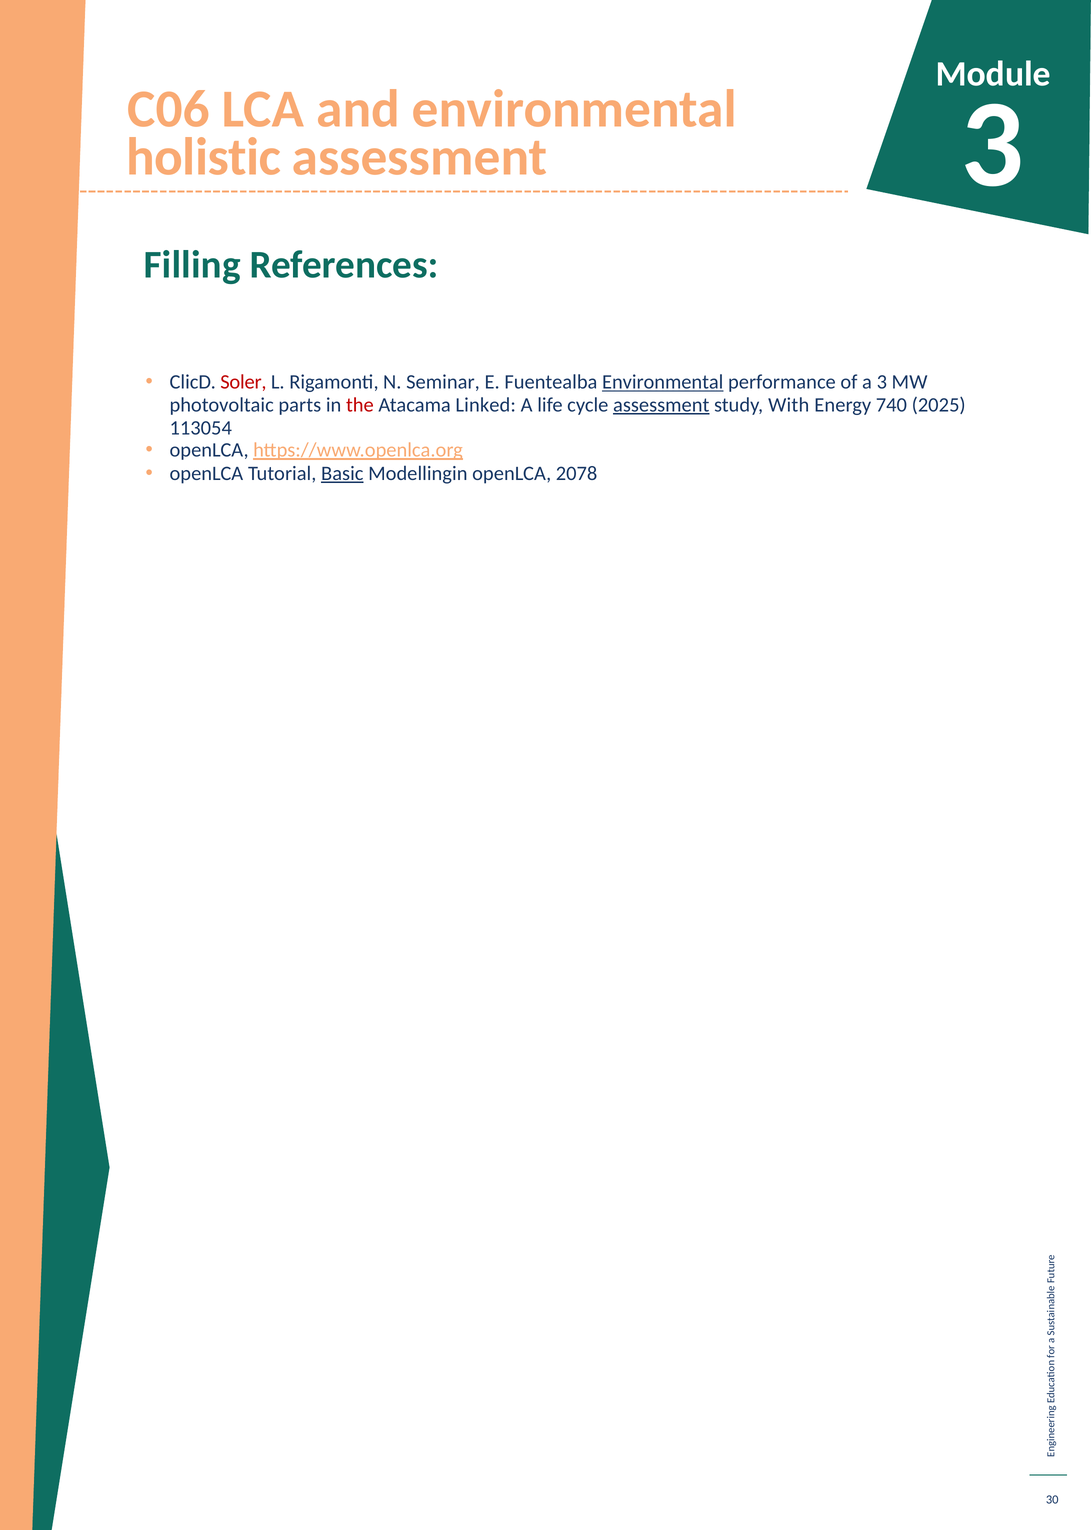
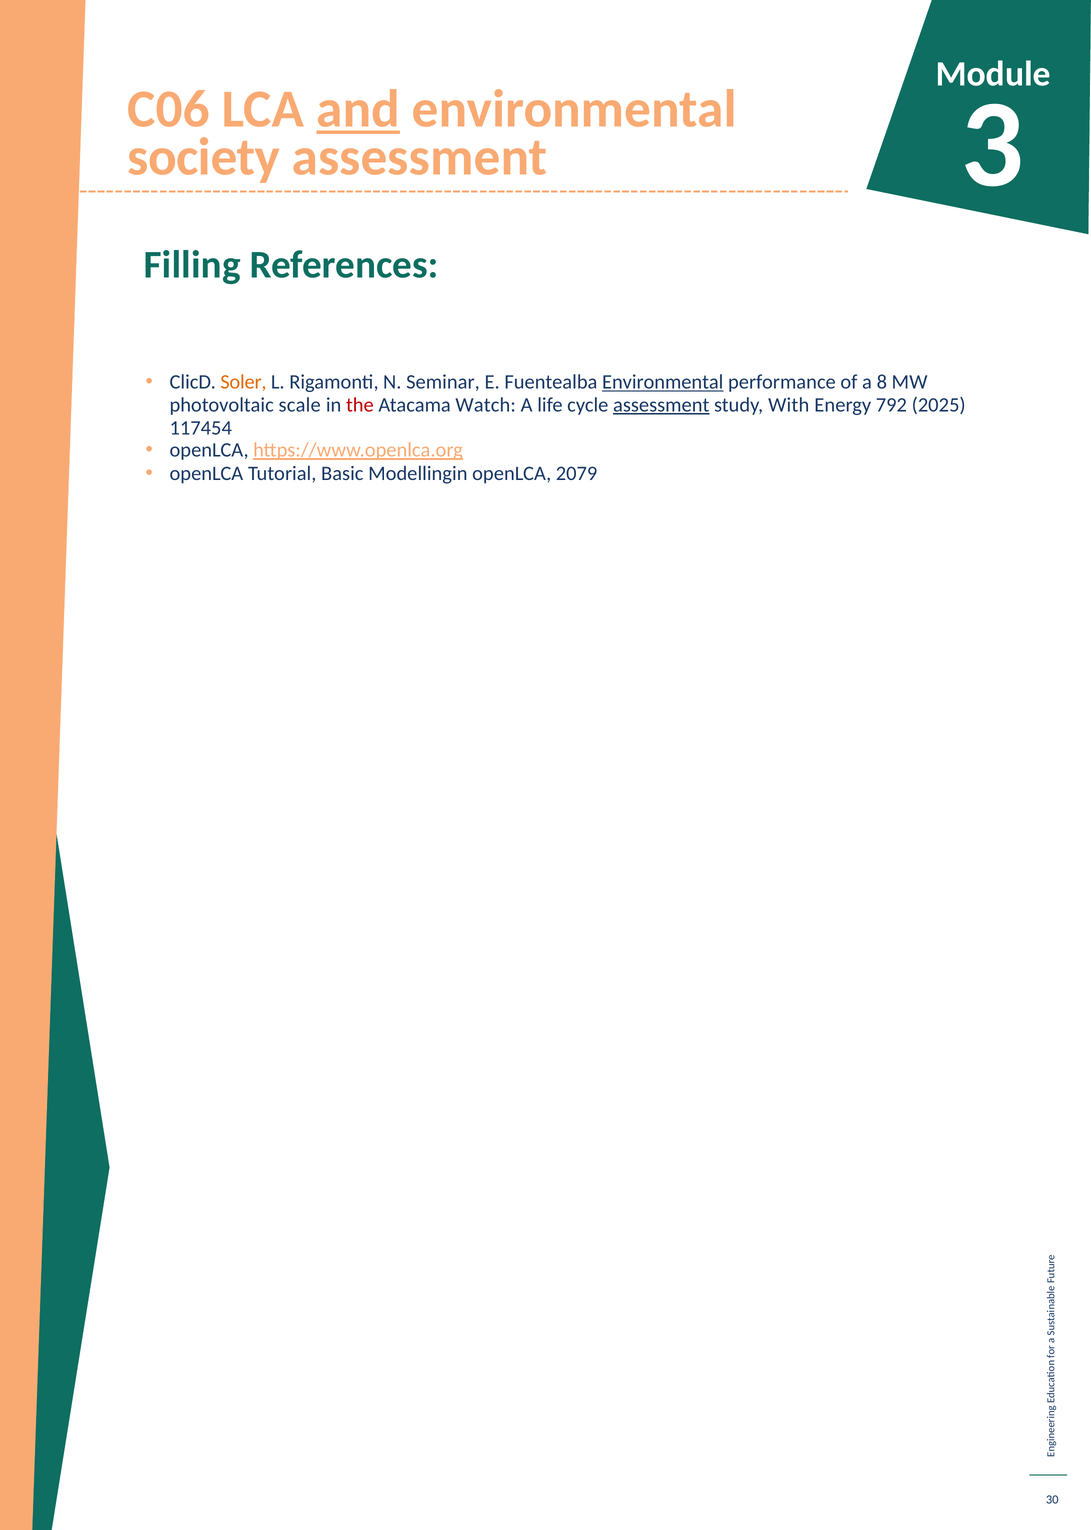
and underline: none -> present
holistic: holistic -> society
Soler colour: red -> orange
a 3: 3 -> 8
parts: parts -> scale
Linked: Linked -> Watch
740: 740 -> 792
113054: 113054 -> 117454
Basic underline: present -> none
2078: 2078 -> 2079
